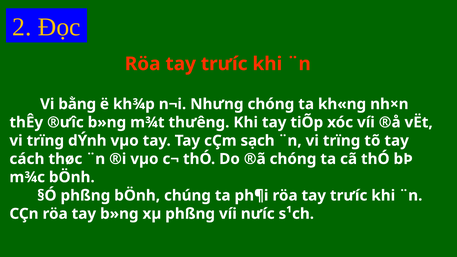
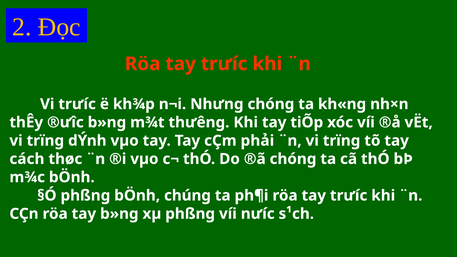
Vi bằng: bằng -> trưíc
sạch: sạch -> phải
